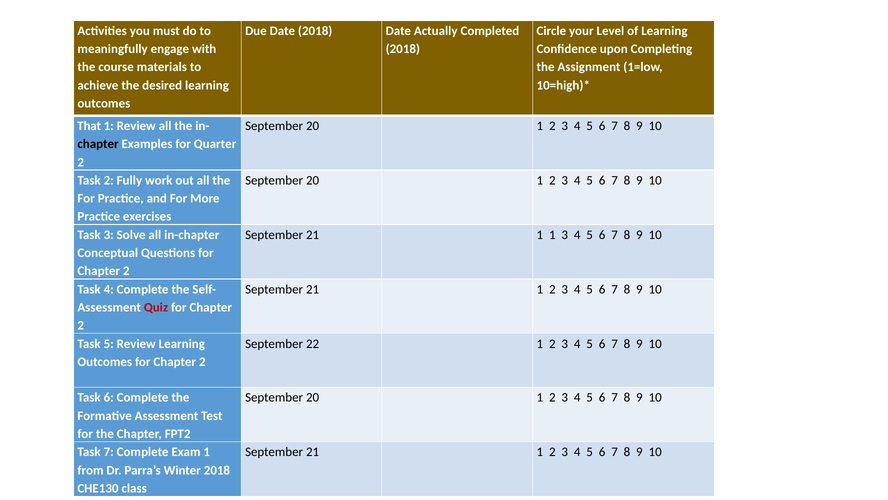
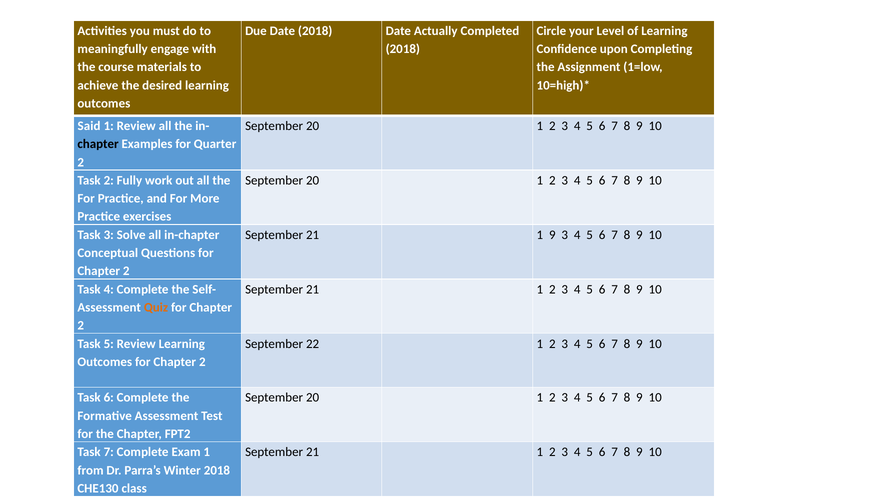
That: That -> Said
1 1: 1 -> 9
Quiz colour: red -> orange
